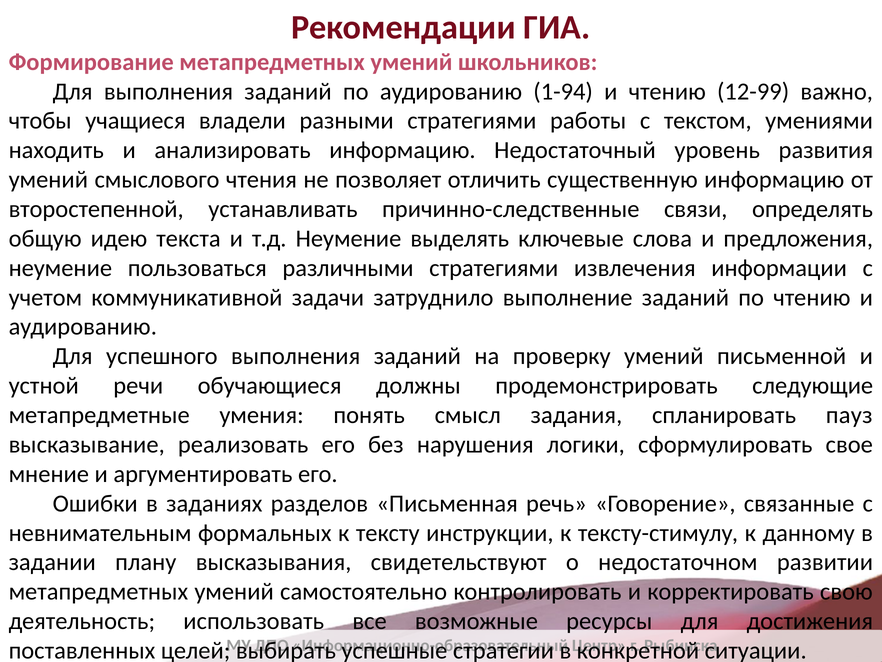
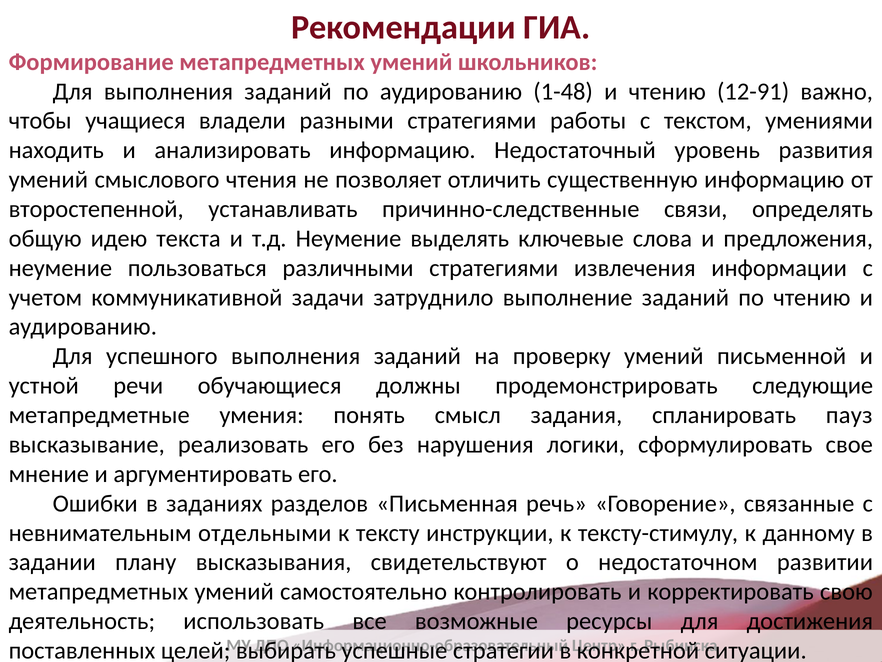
1-94: 1-94 -> 1-48
12-99: 12-99 -> 12-91
формальных: формальных -> отдельными
